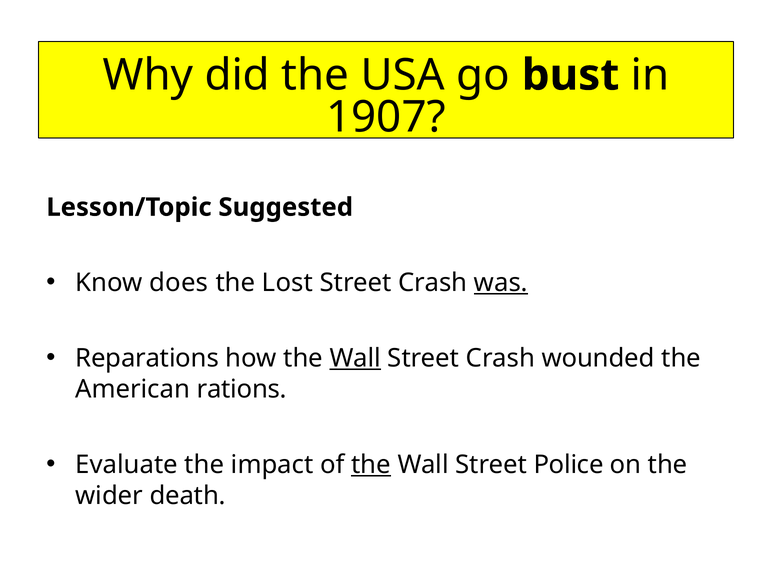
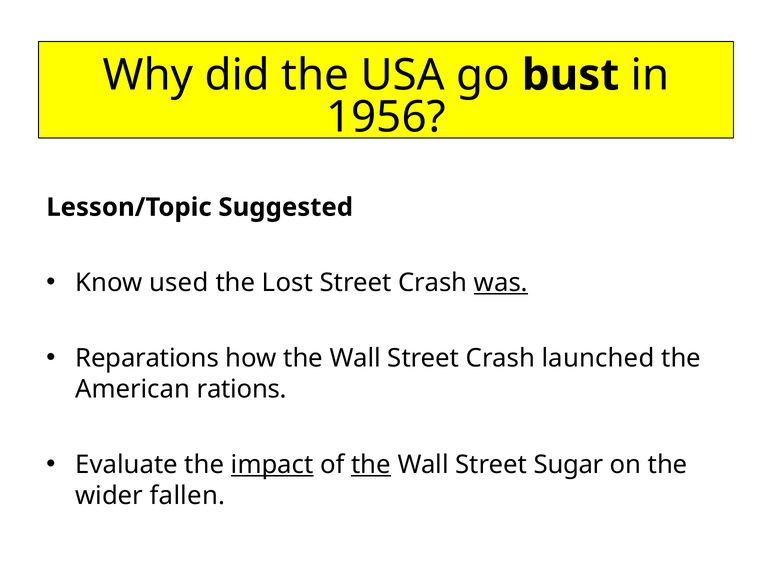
1907: 1907 -> 1956
does: does -> used
Wall at (355, 358) underline: present -> none
wounded: wounded -> launched
impact underline: none -> present
Police: Police -> Sugar
death: death -> fallen
